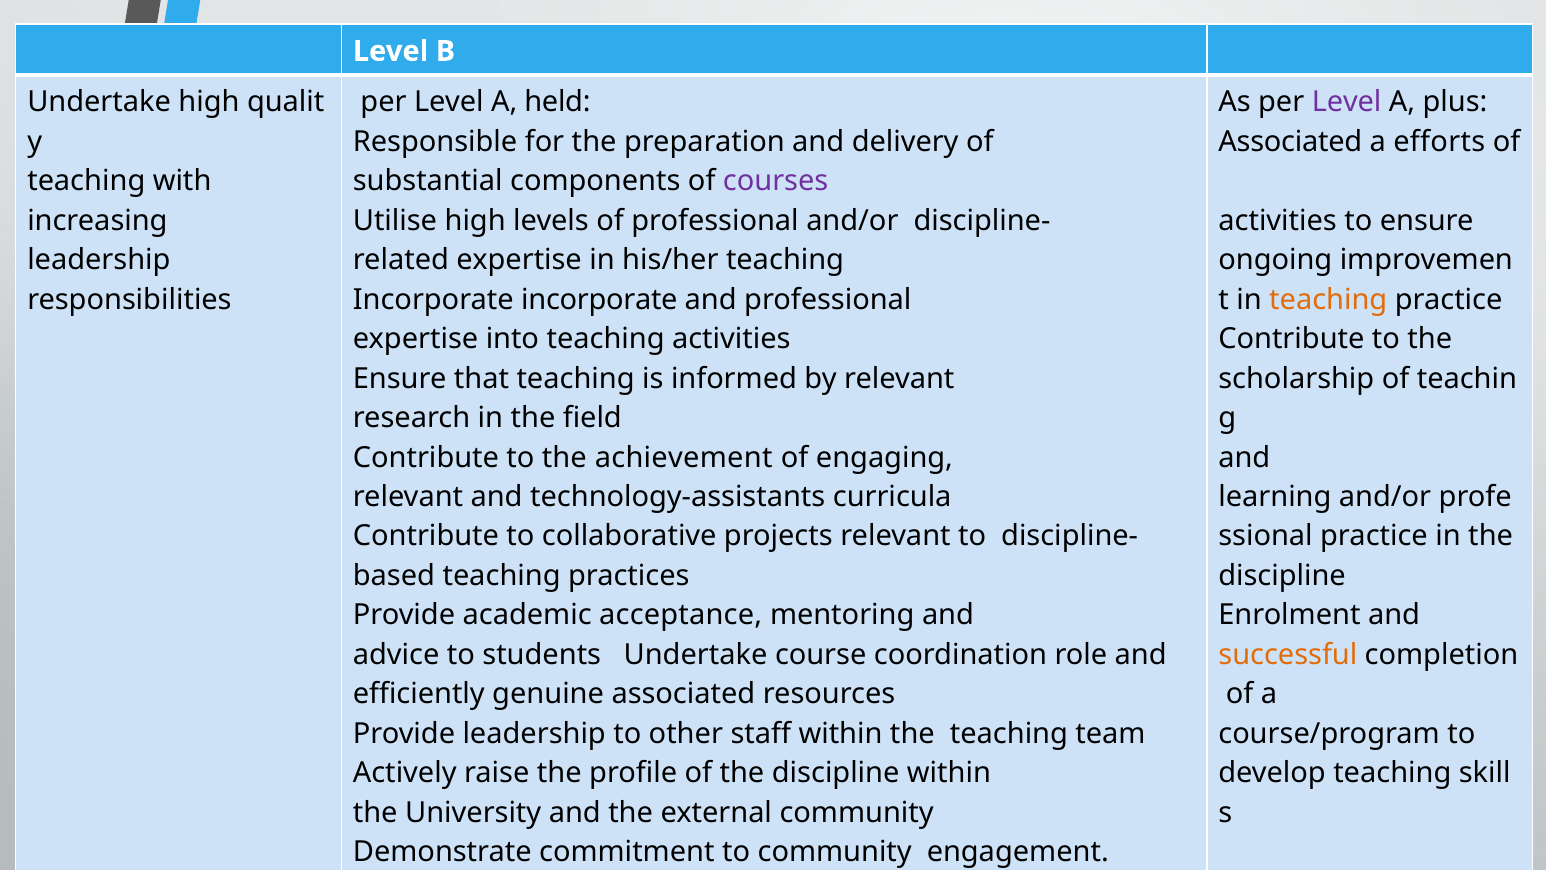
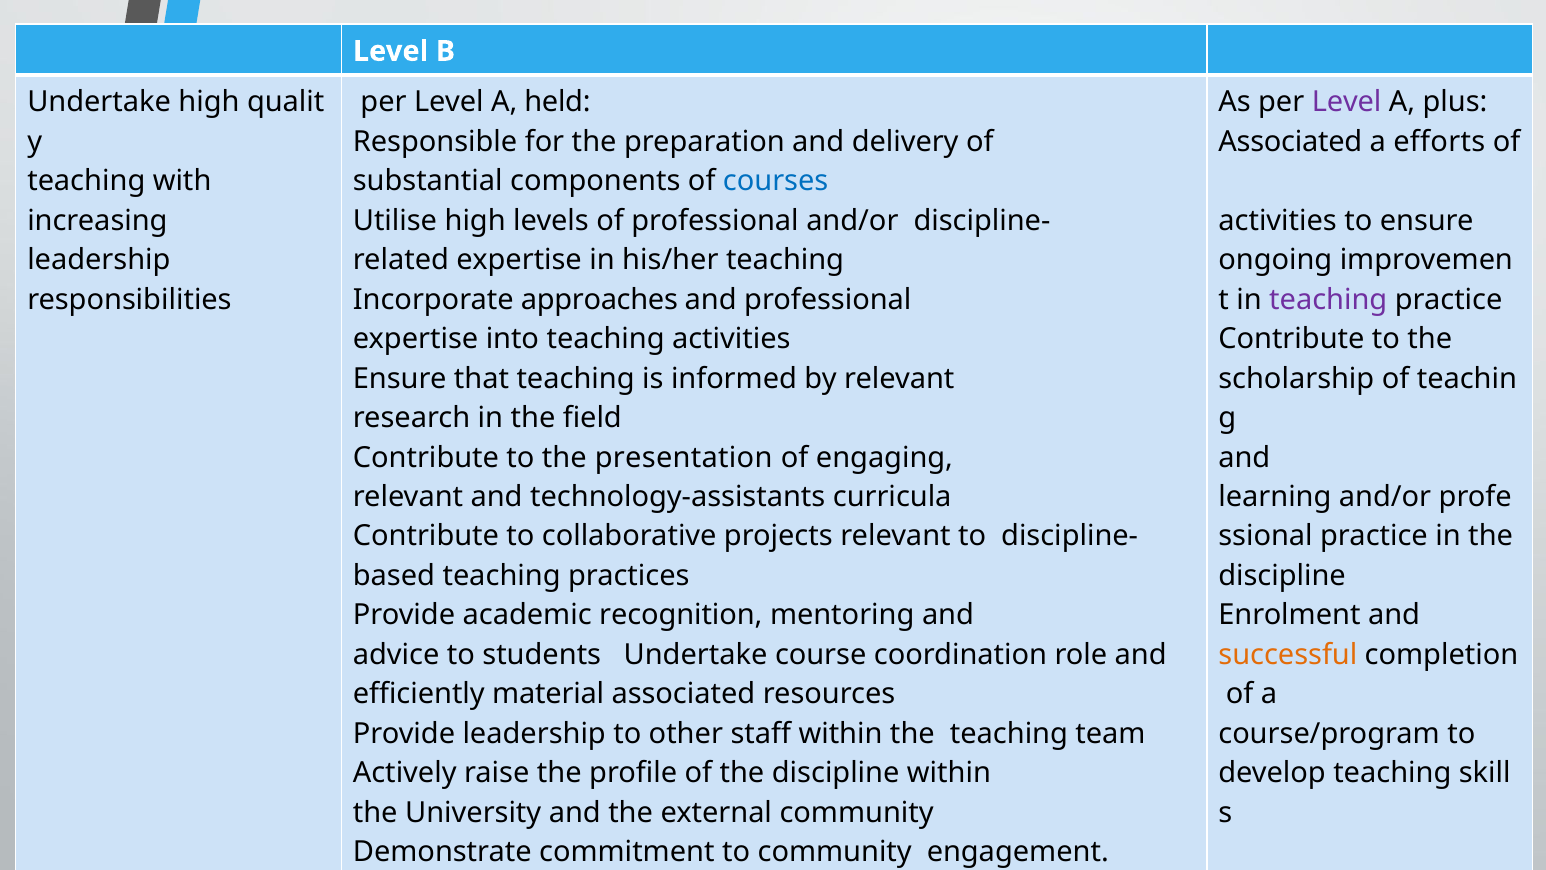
courses colour: purple -> blue
Incorporate incorporate: incorporate -> approaches
teaching at (1328, 299) colour: orange -> purple
achievement: achievement -> presentation
acceptance: acceptance -> recognition
genuine: genuine -> material
